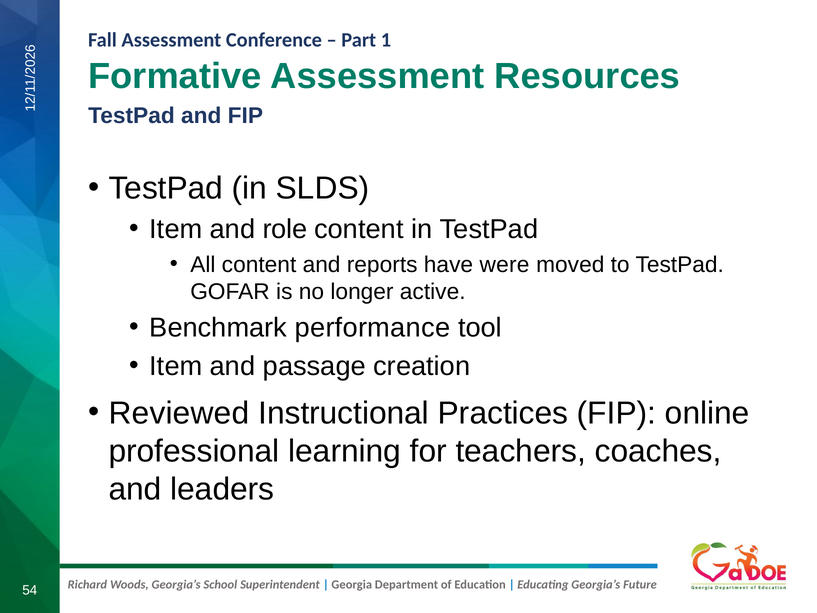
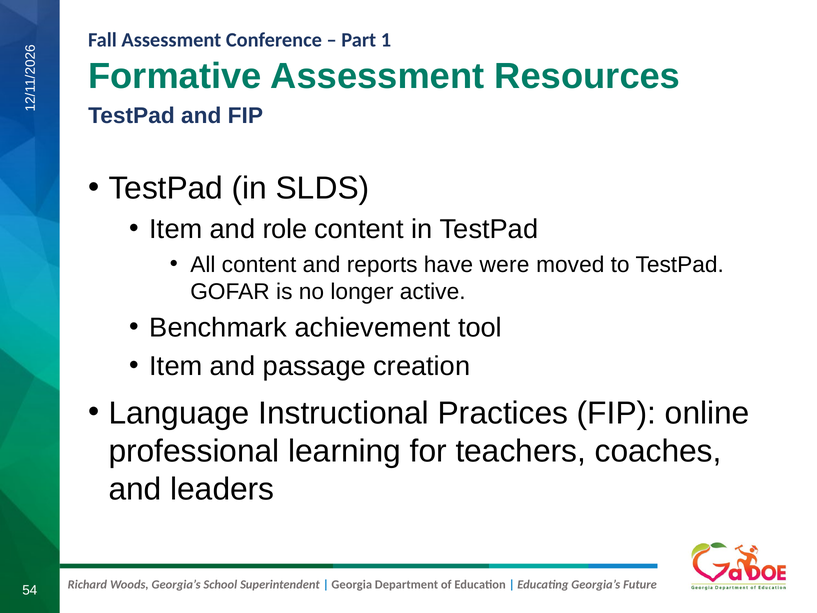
performance: performance -> achievement
Reviewed: Reviewed -> Language
